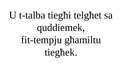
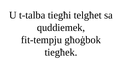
għamiltu: għamiltu -> għoġbok
